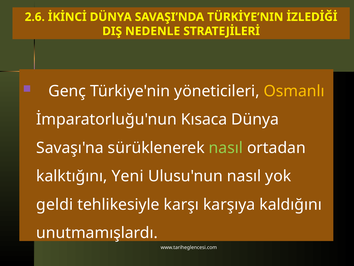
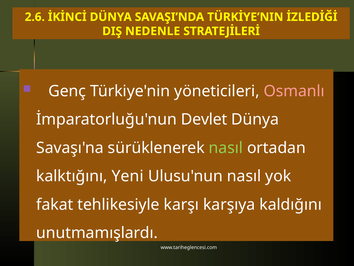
Osmanlı colour: yellow -> pink
Kısaca: Kısaca -> Devlet
geldi: geldi -> fakat
